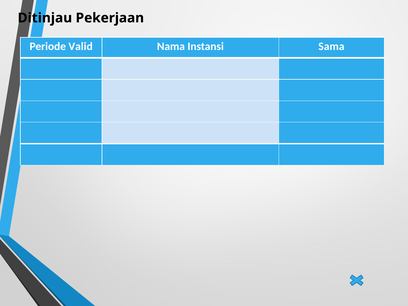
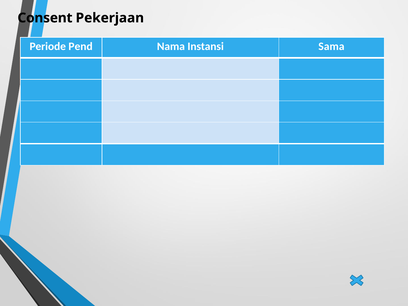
Ditinjau: Ditinjau -> Consent
Valid: Valid -> Pend
